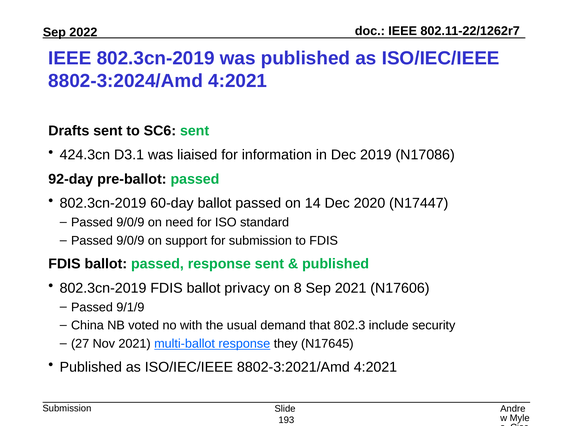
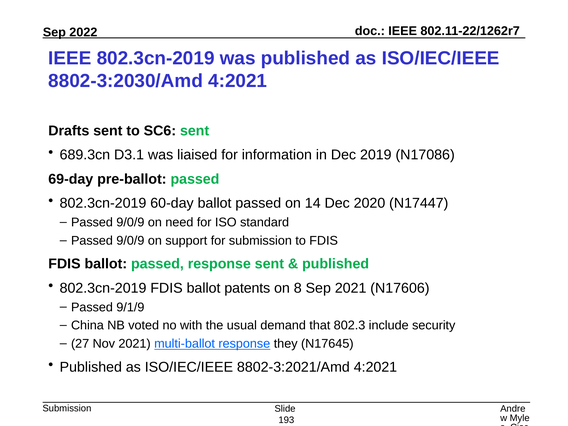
8802-3:2024/Amd: 8802-3:2024/Amd -> 8802-3:2030/Amd
424.3cn: 424.3cn -> 689.3cn
92-day: 92-day -> 69-day
privacy: privacy -> patents
